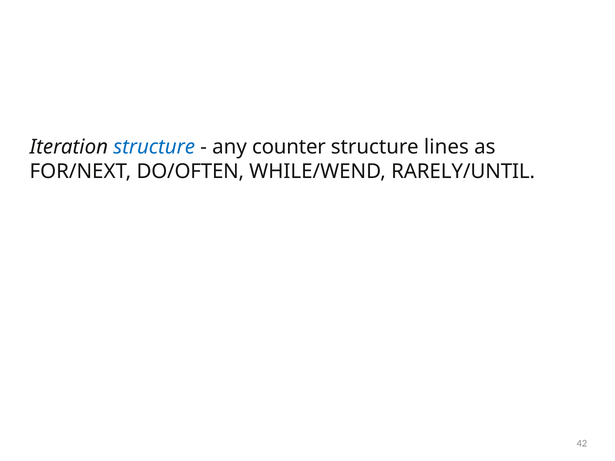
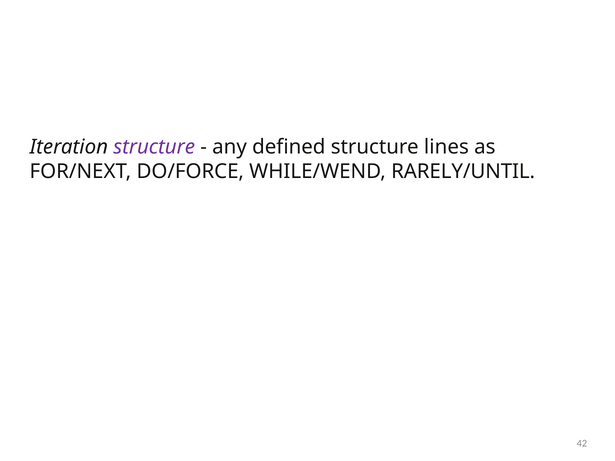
structure at (154, 147) colour: blue -> purple
counter: counter -> defined
DO/OFTEN: DO/OFTEN -> DO/FORCE
